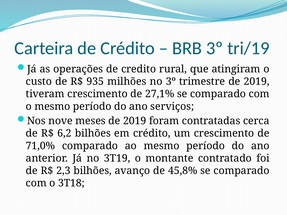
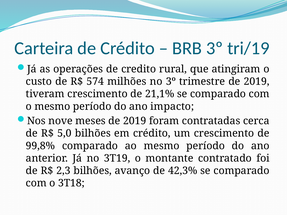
935: 935 -> 574
27,1%: 27,1% -> 21,1%
serviços: serviços -> impacto
6,2: 6,2 -> 5,0
71,0%: 71,0% -> 99,8%
45,8%: 45,8% -> 42,3%
